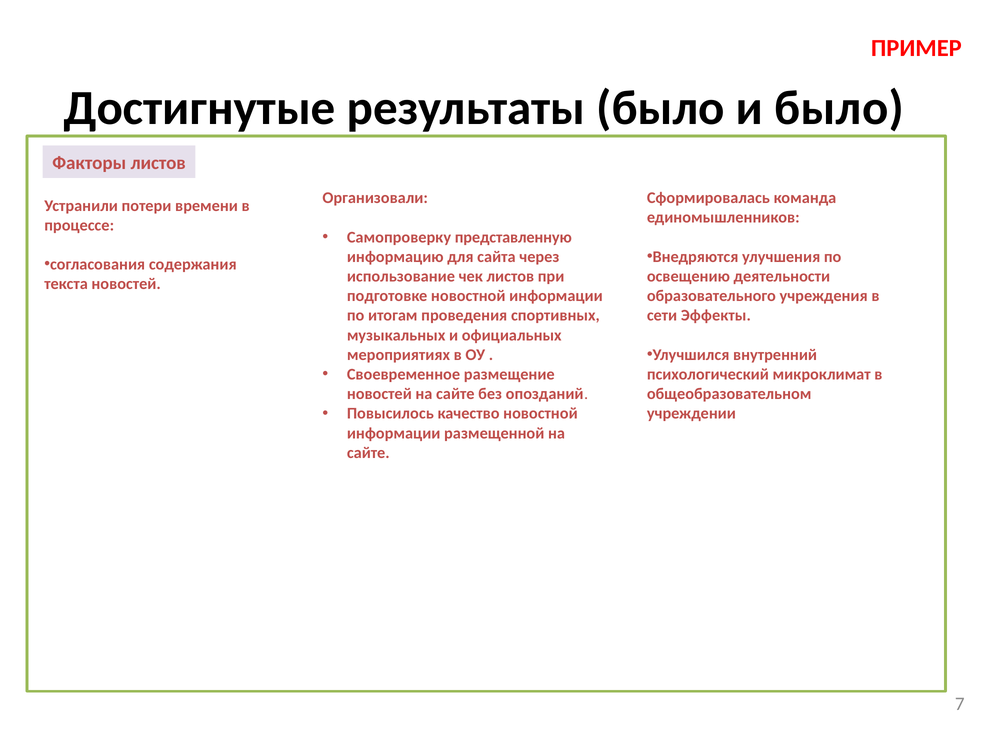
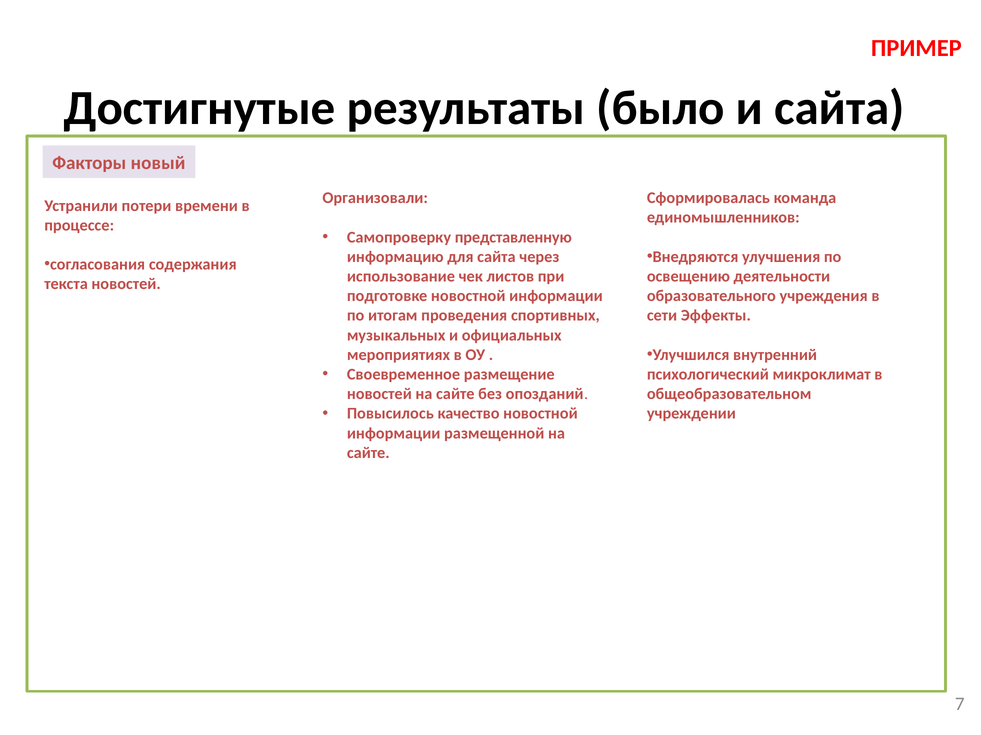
и было: было -> сайта
Факторы листов: листов -> новый
